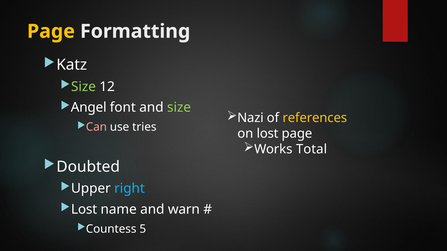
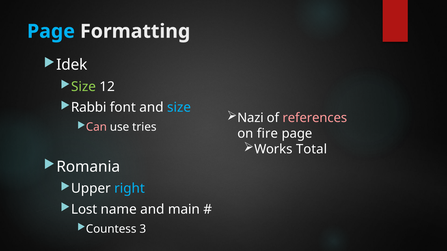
Page at (51, 31) colour: yellow -> light blue
Katz: Katz -> Idek
Angel: Angel -> Rabbi
size at (179, 108) colour: light green -> light blue
references colour: yellow -> pink
on lost: lost -> fire
Doubted: Doubted -> Romania
warn: warn -> main
5: 5 -> 3
